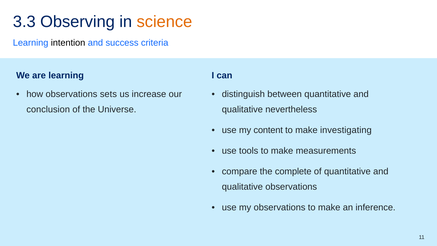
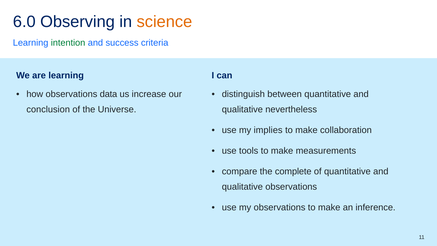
3.3: 3.3 -> 6.0
intention colour: black -> green
sets: sets -> data
content: content -> implies
investigating: investigating -> collaboration
